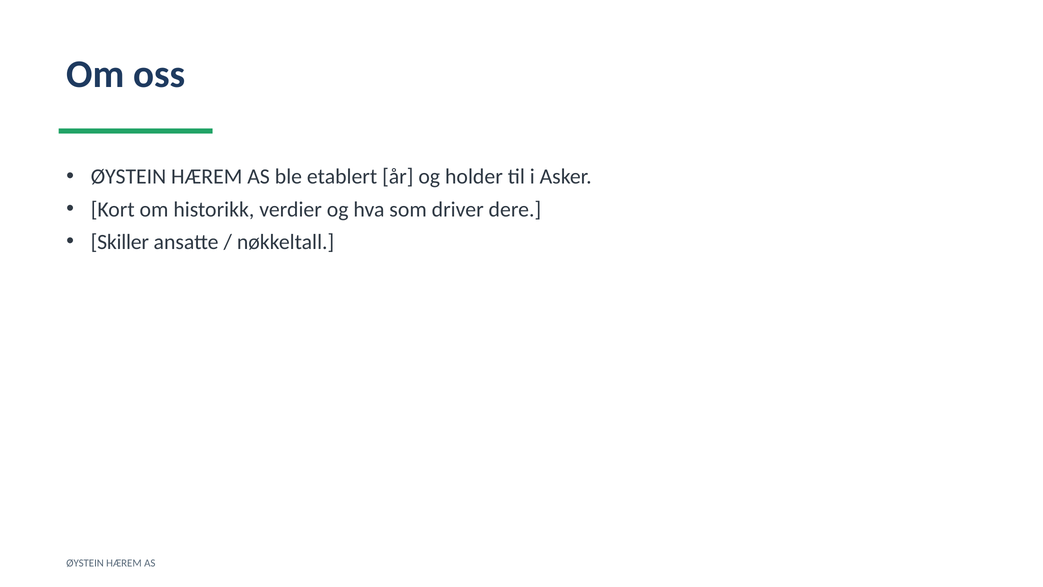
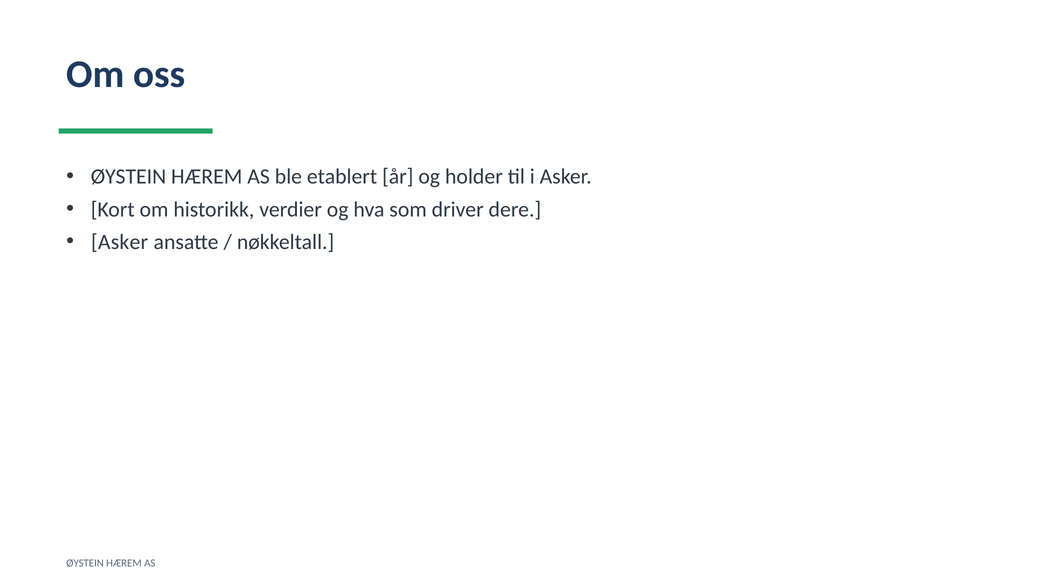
Skiller at (120, 242): Skiller -> Asker
